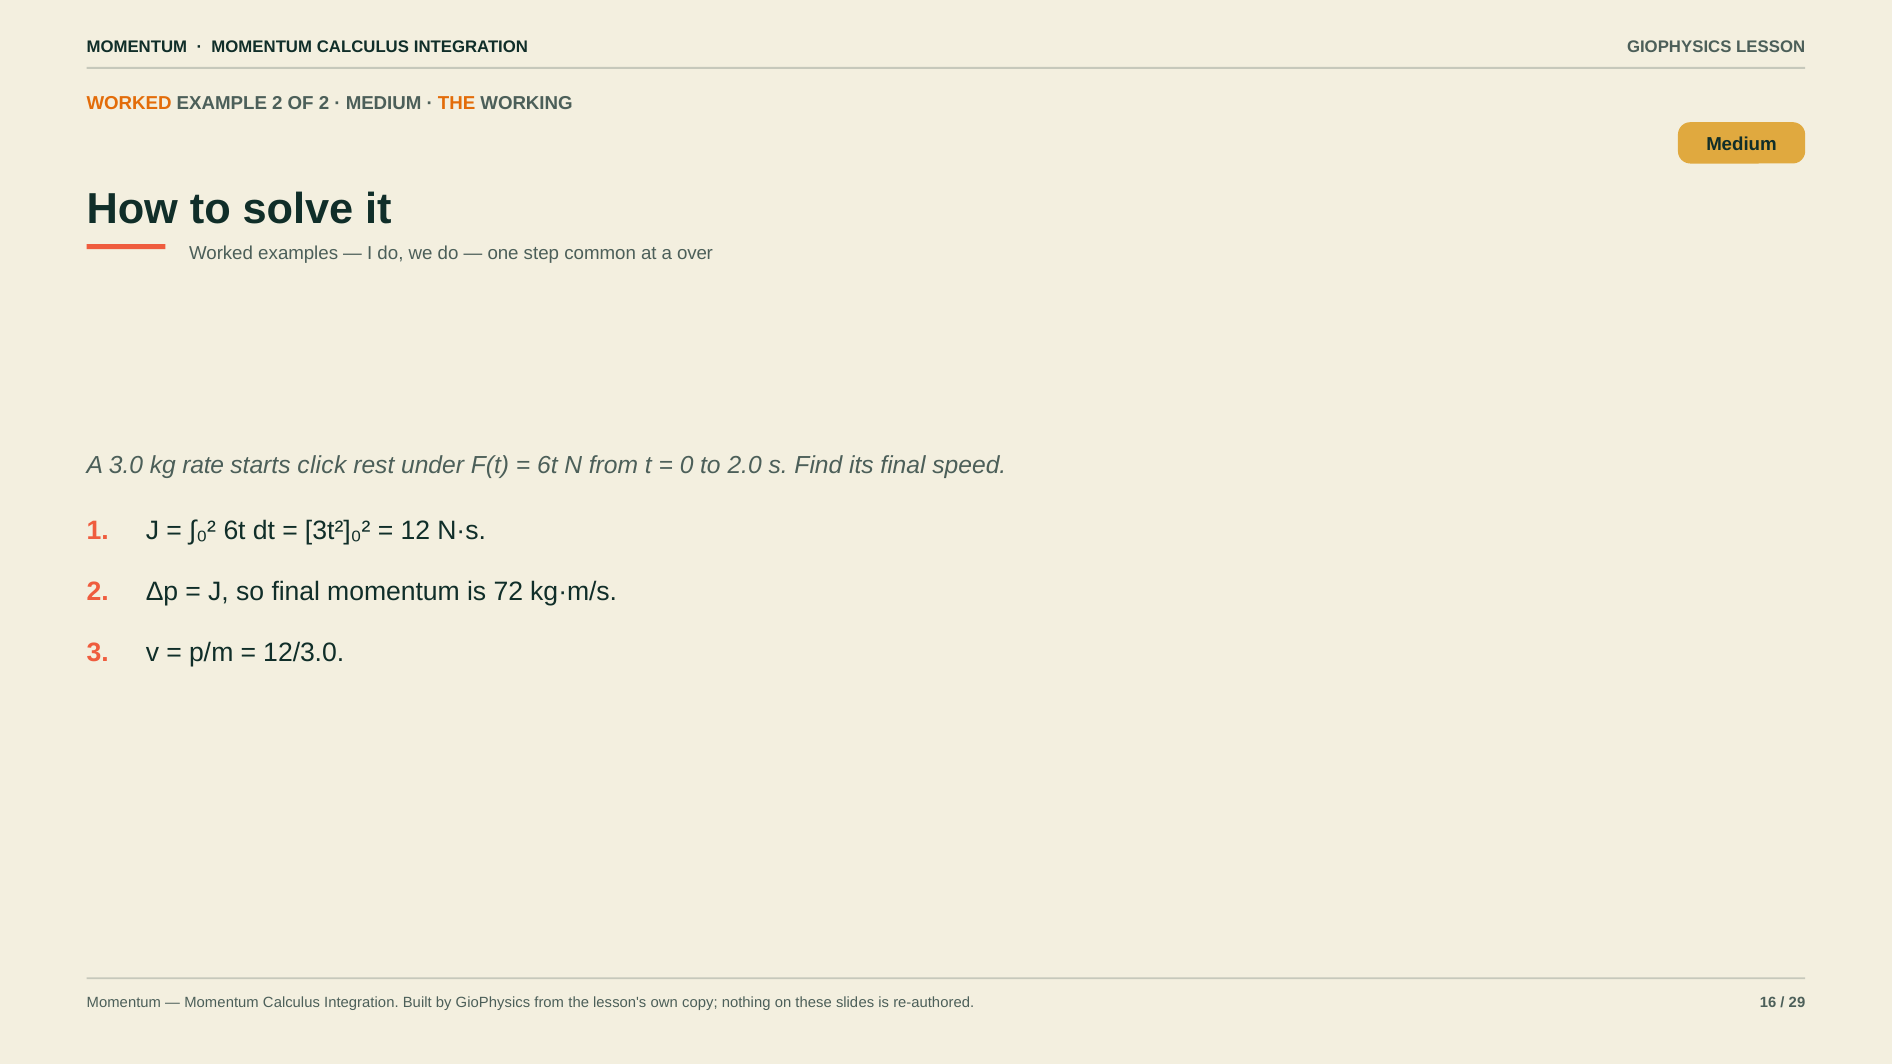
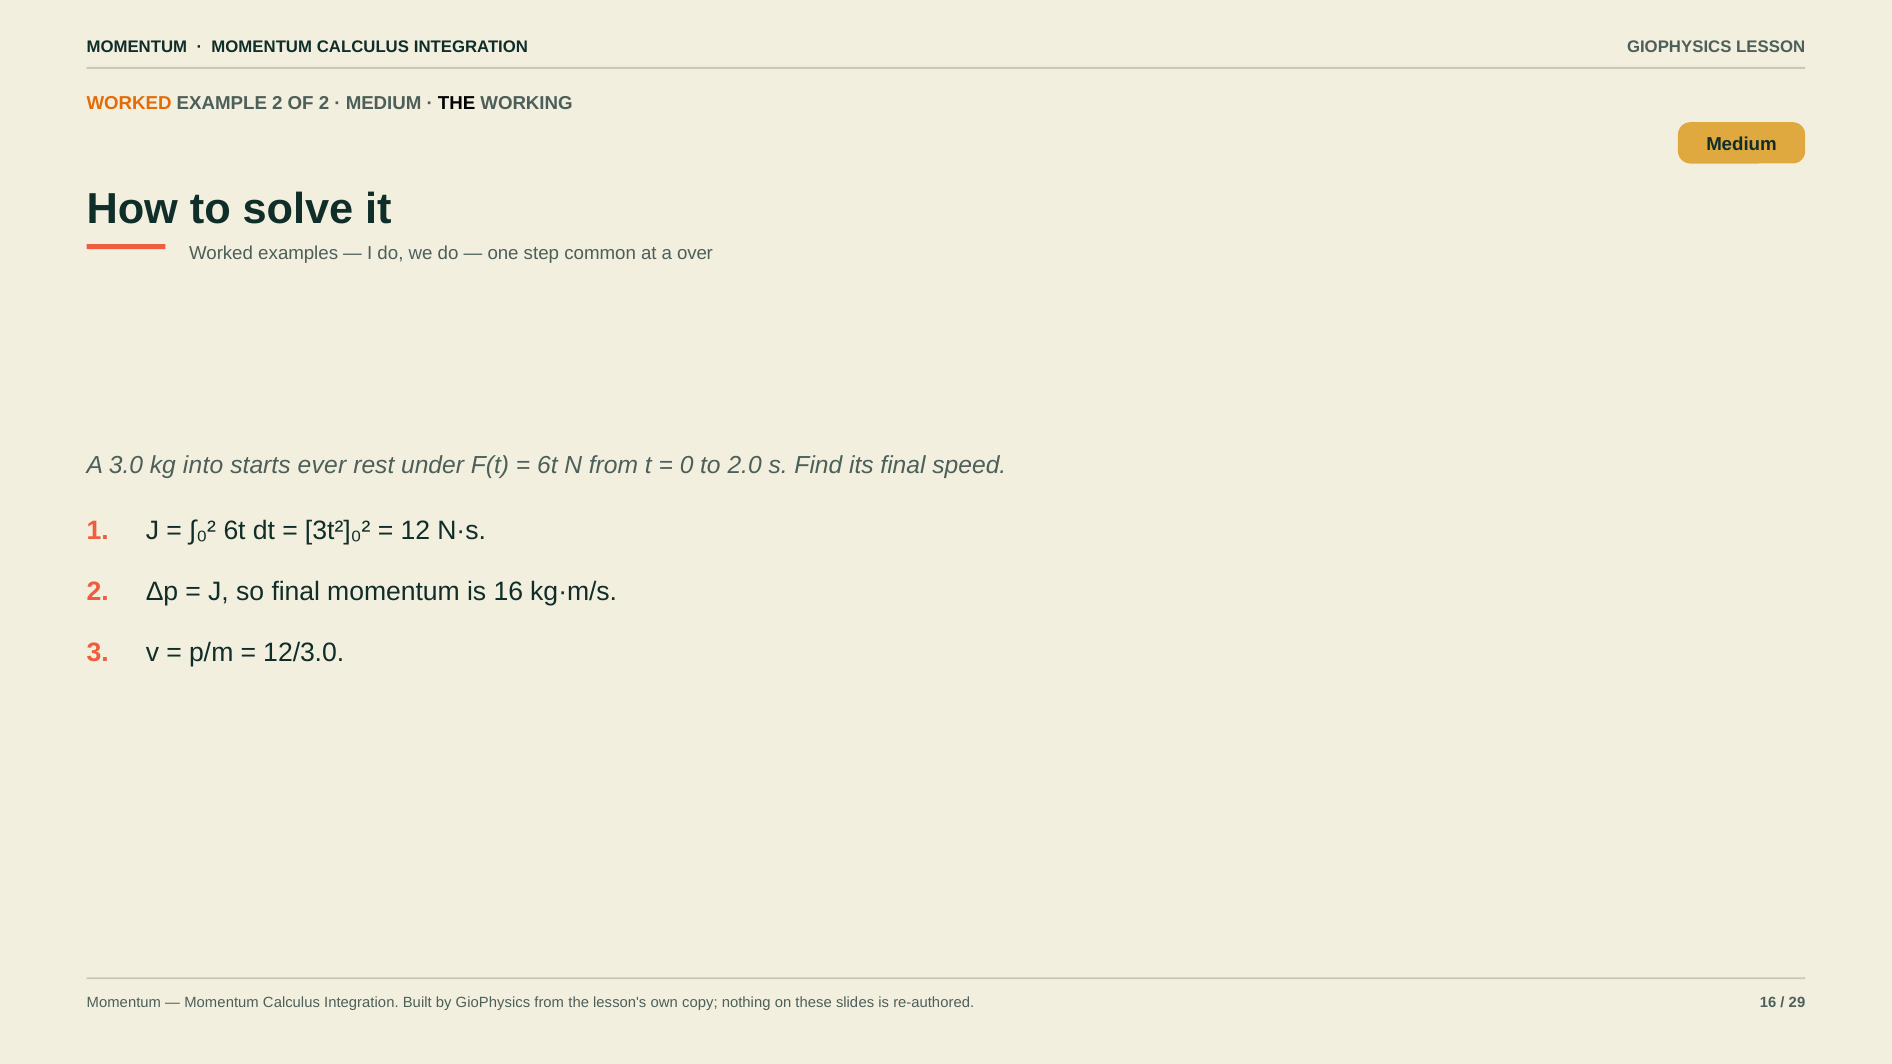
THE at (457, 103) colour: orange -> black
rate: rate -> into
click: click -> ever
is 72: 72 -> 16
